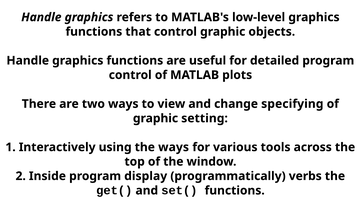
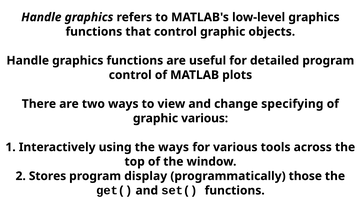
graphic setting: setting -> various
Inside: Inside -> Stores
verbs: verbs -> those
